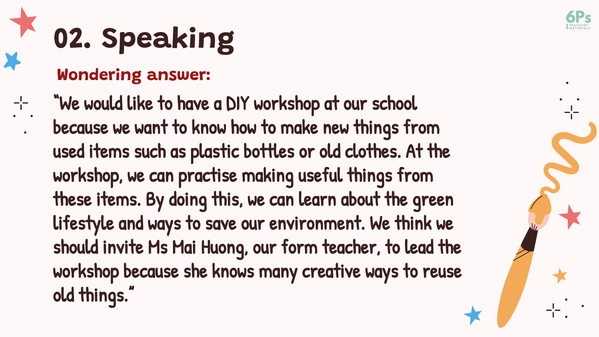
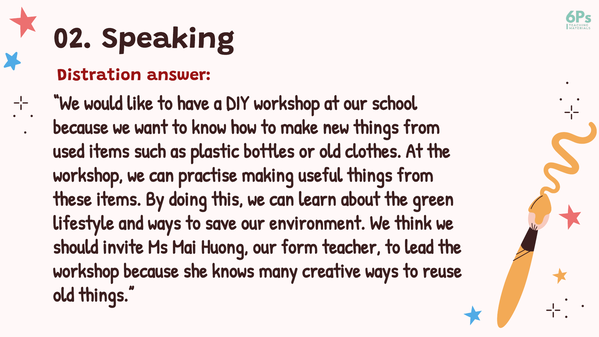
Wondering: Wondering -> Distration
